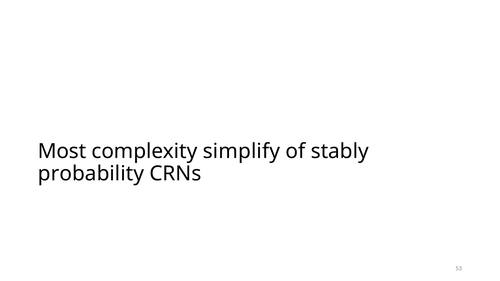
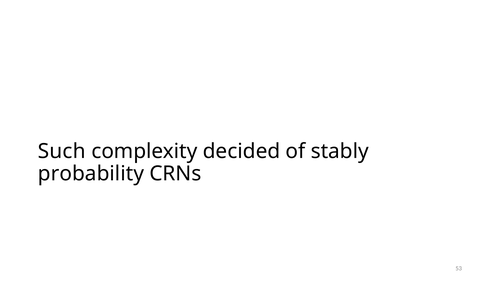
Most: Most -> Such
simplify: simplify -> decided
